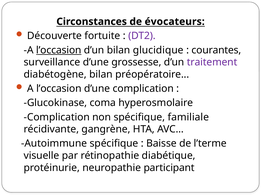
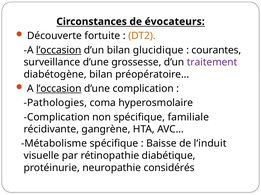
DT2 colour: purple -> orange
l’occasion at (59, 89) underline: none -> present
Glucokinase: Glucokinase -> Pathologies
Autoimmune: Autoimmune -> Métabolisme
l’terme: l’terme -> l’induit
participant: participant -> considérés
